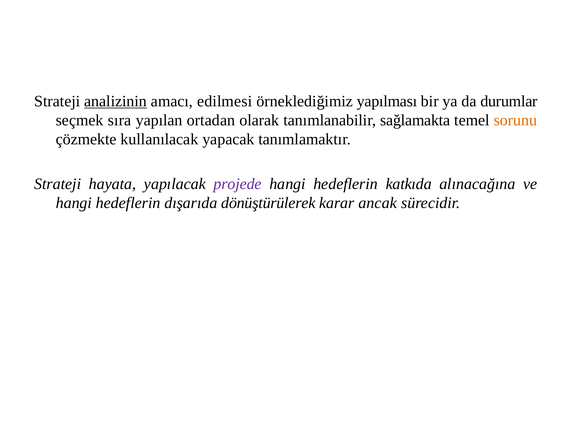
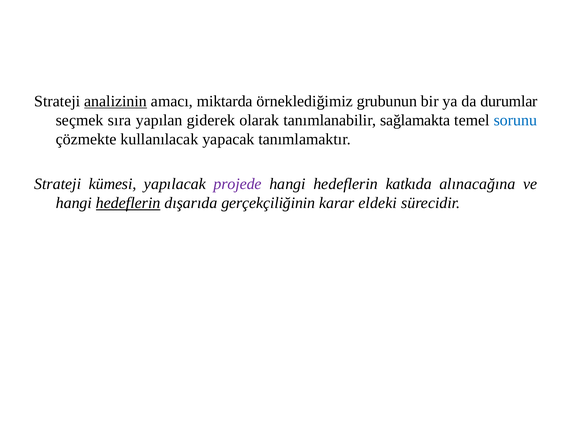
edilmesi: edilmesi -> miktarda
yapılması: yapılması -> grubunun
ortadan: ortadan -> giderek
sorunu colour: orange -> blue
hayata: hayata -> kümesi
hedeflerin at (128, 203) underline: none -> present
dönüştürülerek: dönüştürülerek -> gerçekçiliğinin
ancak: ancak -> eldeki
